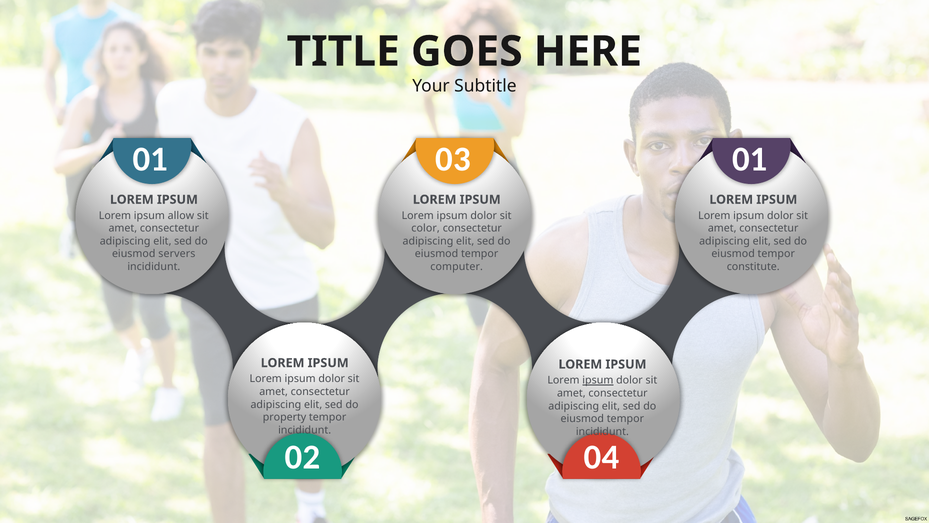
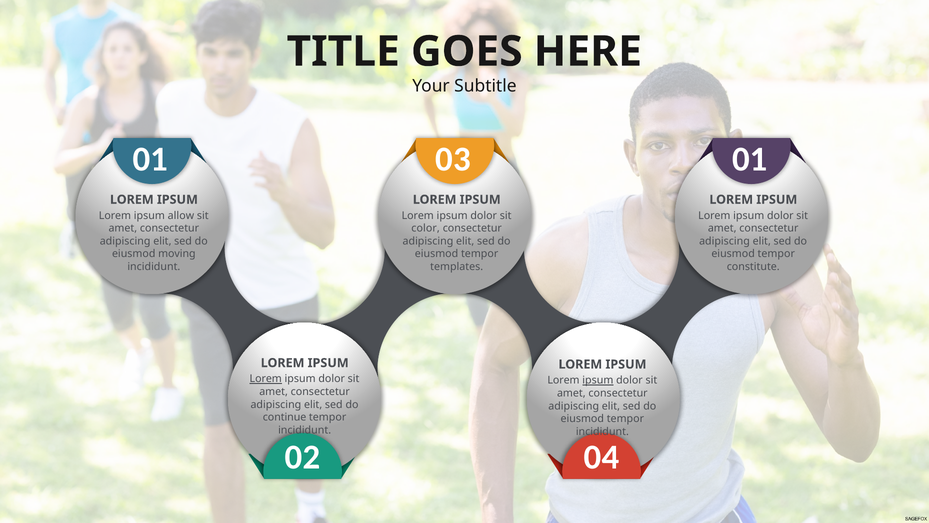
servers: servers -> moving
computer: computer -> templates
Lorem at (266, 379) underline: none -> present
property: property -> continue
